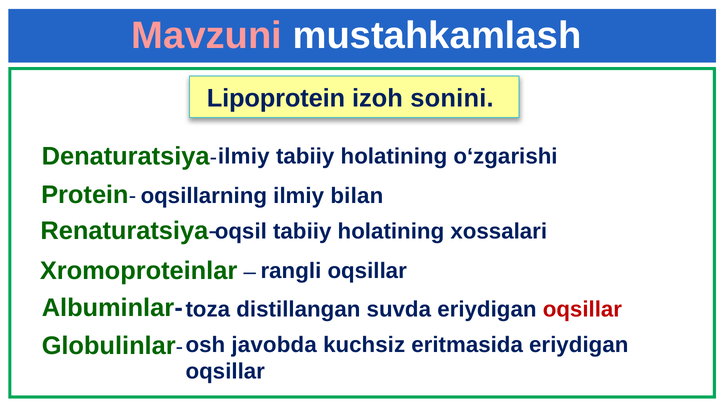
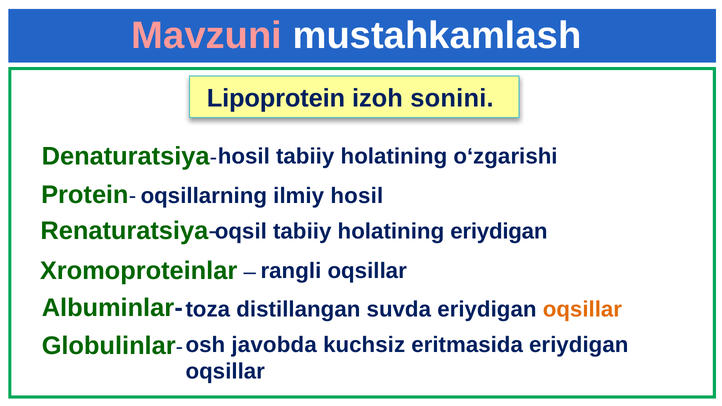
ilmiy at (244, 157): ilmiy -> hosil
ilmiy bilan: bilan -> hosil
holatining xossalari: xossalari -> eriydigan
oqsillar at (582, 309) colour: red -> orange
